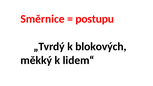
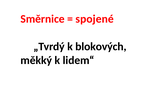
postupu: postupu -> spojené
